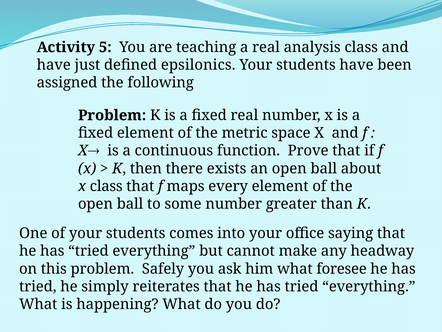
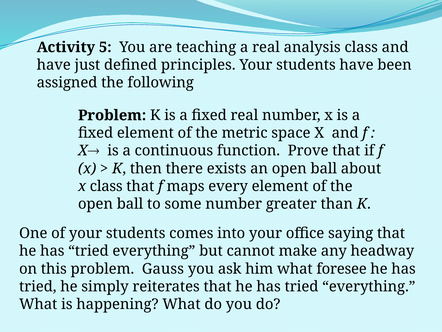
epsilonics: epsilonics -> principles
Safely: Safely -> Gauss
